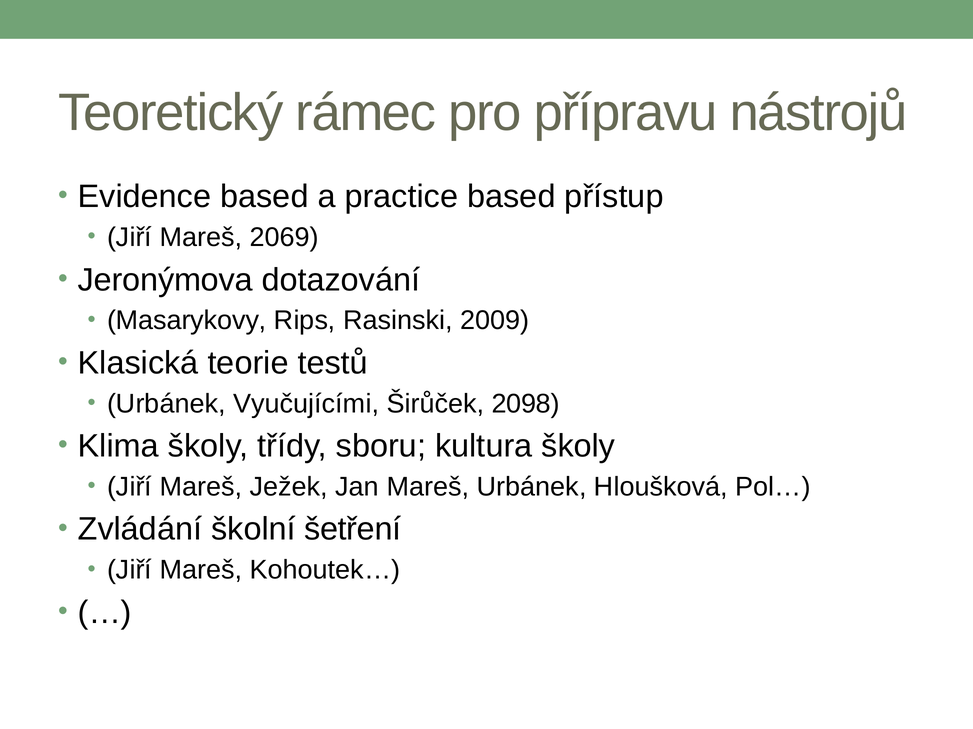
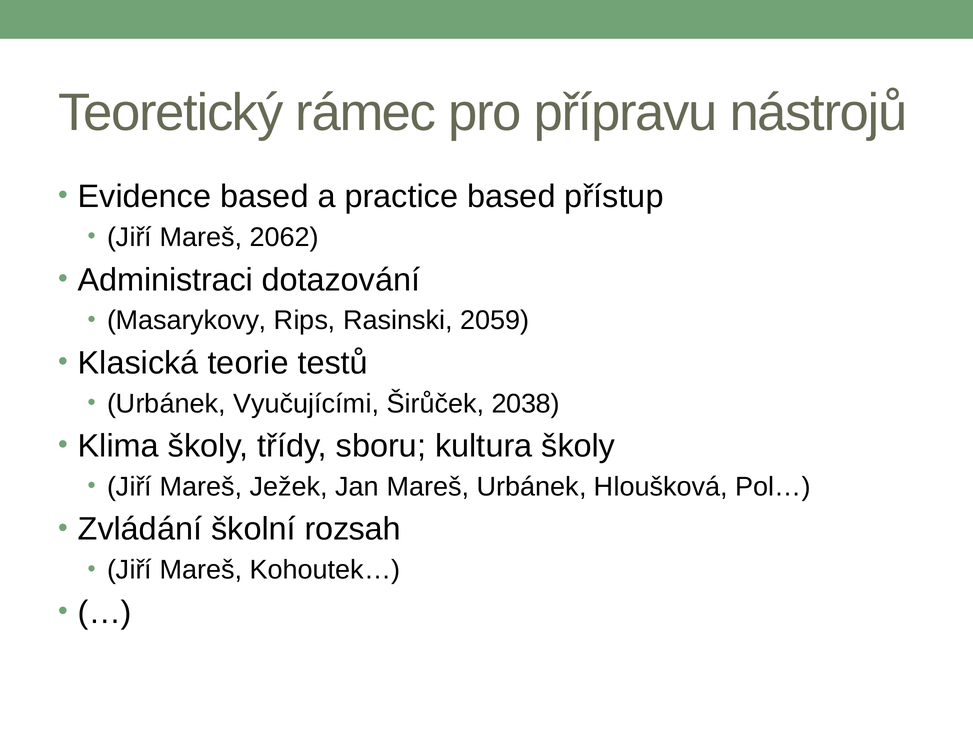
2069: 2069 -> 2062
Jeronýmova: Jeronýmova -> Administraci
2009: 2009 -> 2059
2098: 2098 -> 2038
šetření: šetření -> rozsah
